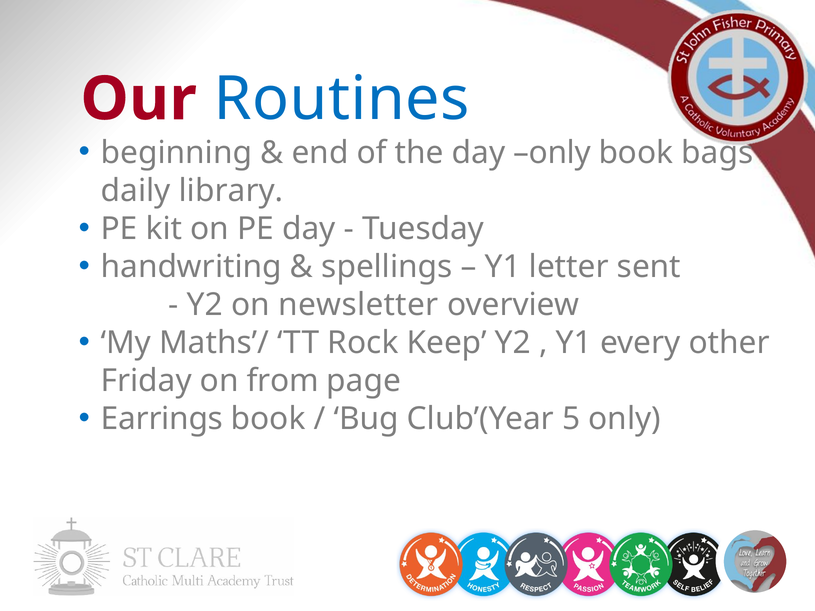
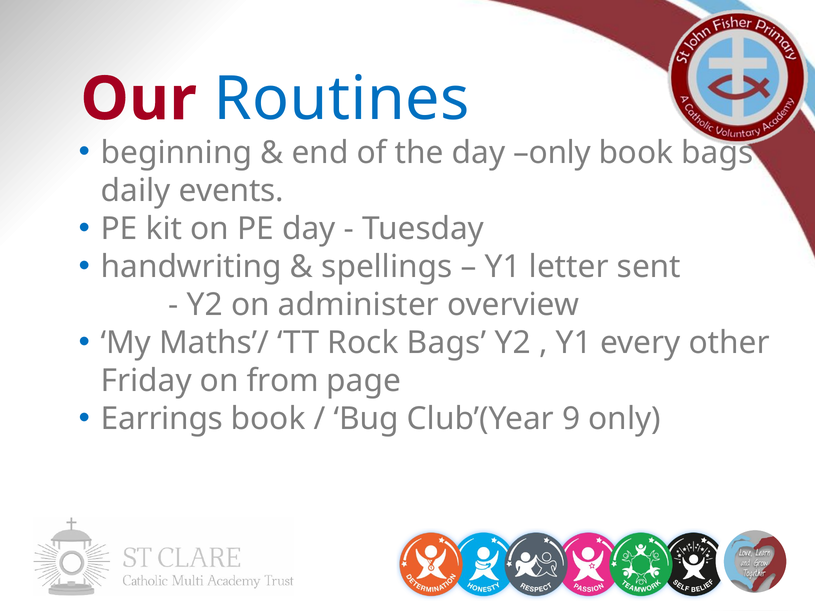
library: library -> events
newsletter: newsletter -> administer
Rock Keep: Keep -> Bags
5: 5 -> 9
